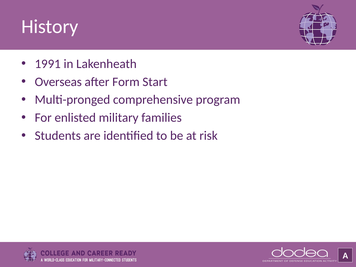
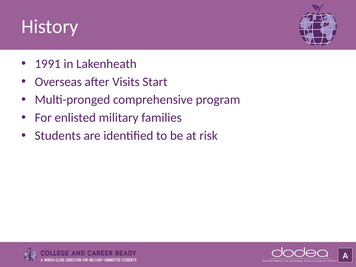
Form: Form -> Visits
